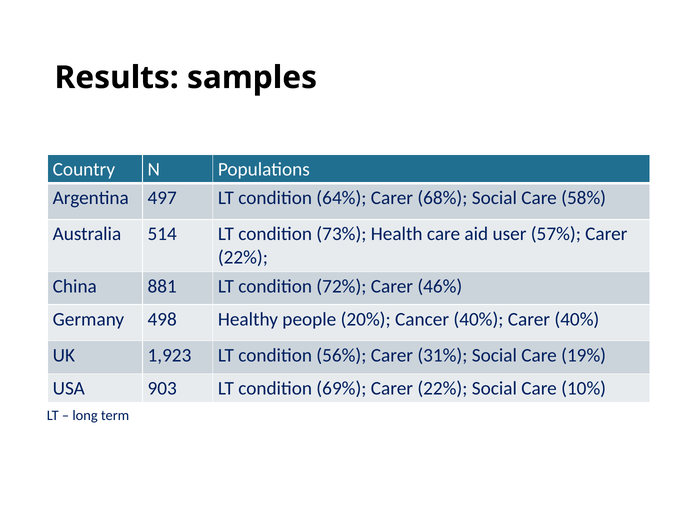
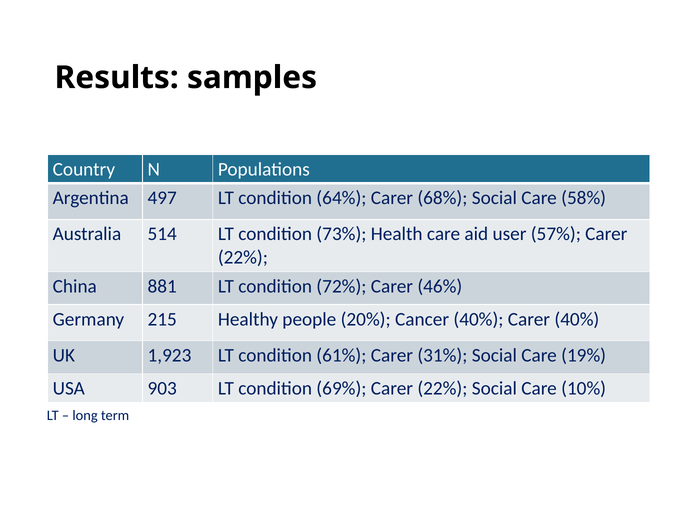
498: 498 -> 215
56%: 56% -> 61%
